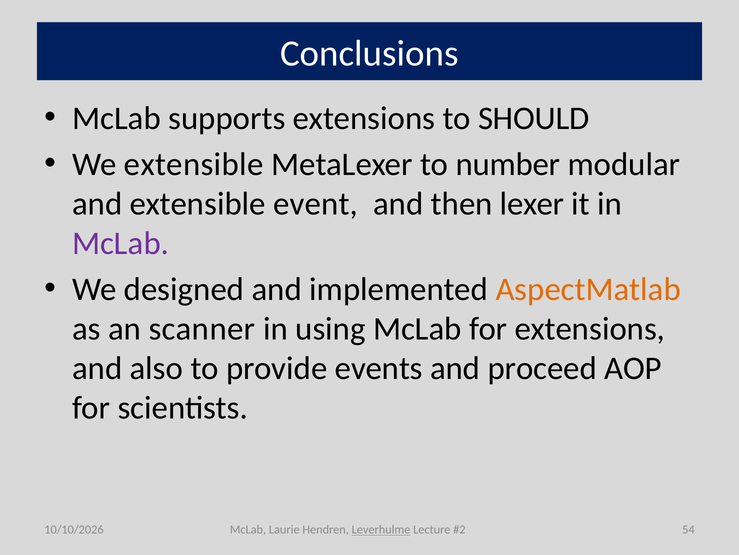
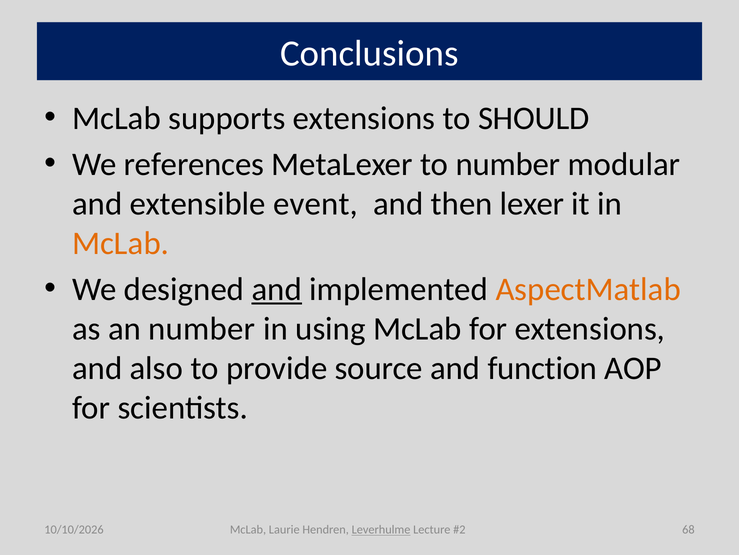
We extensible: extensible -> references
McLab at (121, 243) colour: purple -> orange
and at (277, 289) underline: none -> present
an scanner: scanner -> number
events: events -> source
proceed: proceed -> function
54: 54 -> 68
